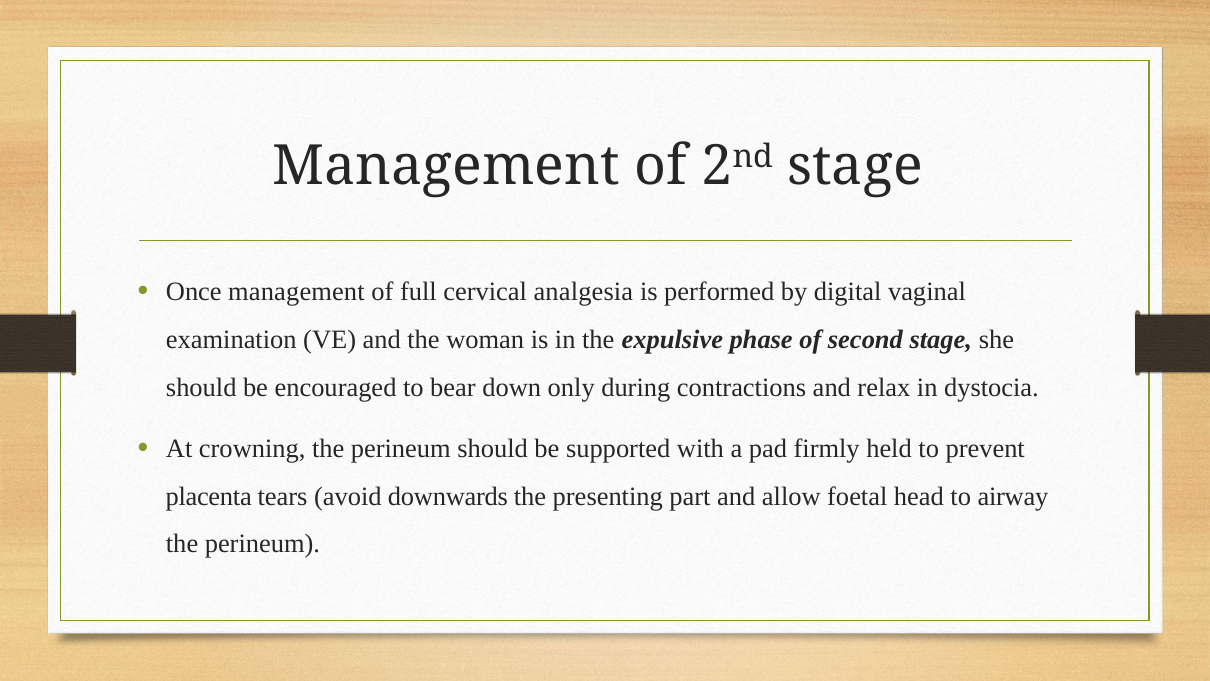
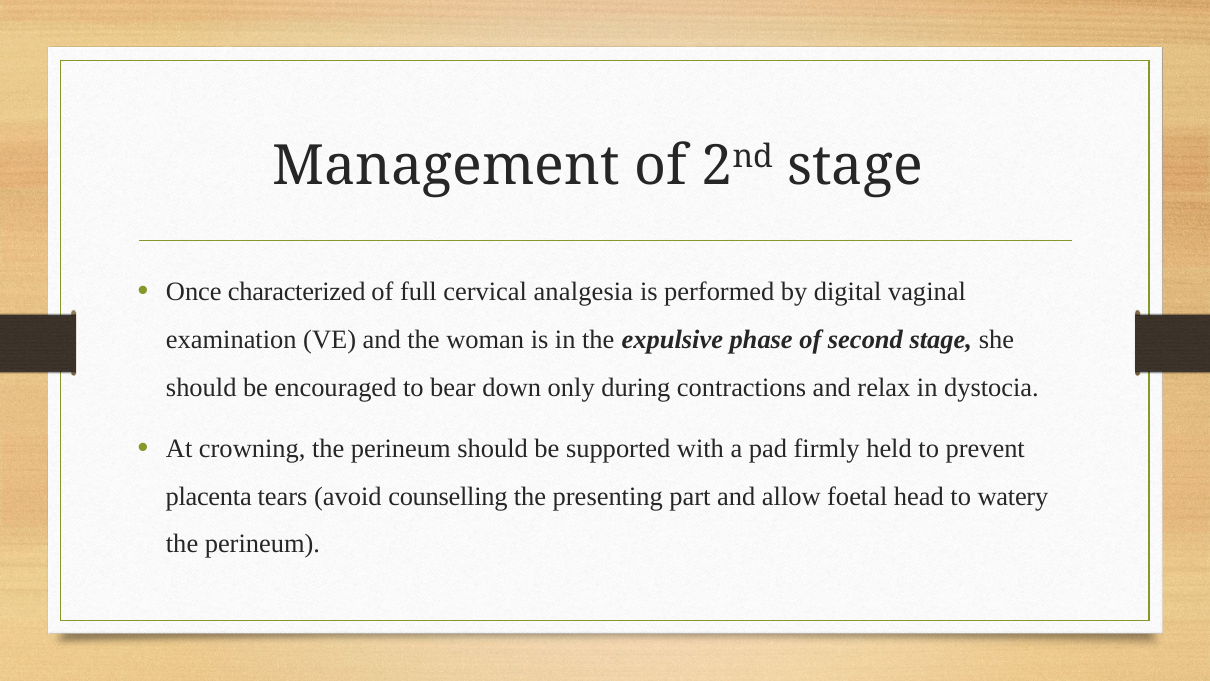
Once management: management -> characterized
downwards: downwards -> counselling
airway: airway -> watery
